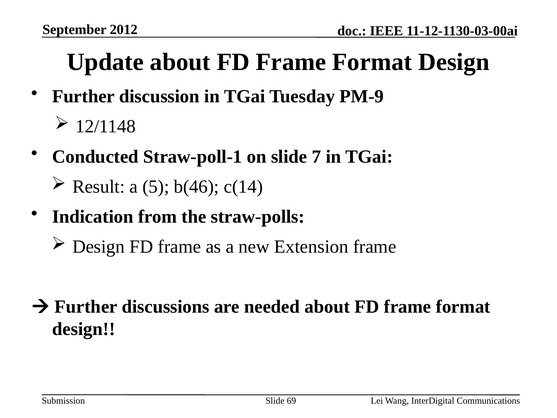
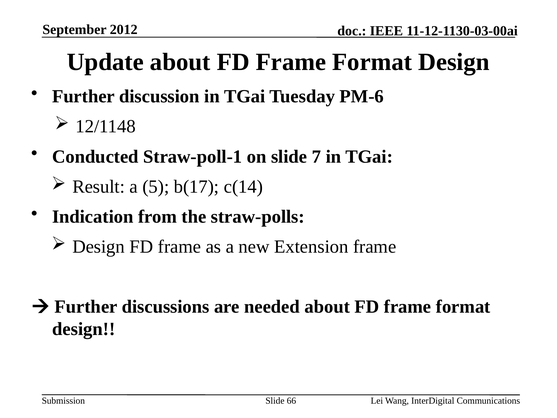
PM-9: PM-9 -> PM-6
b(46: b(46 -> b(17
69: 69 -> 66
